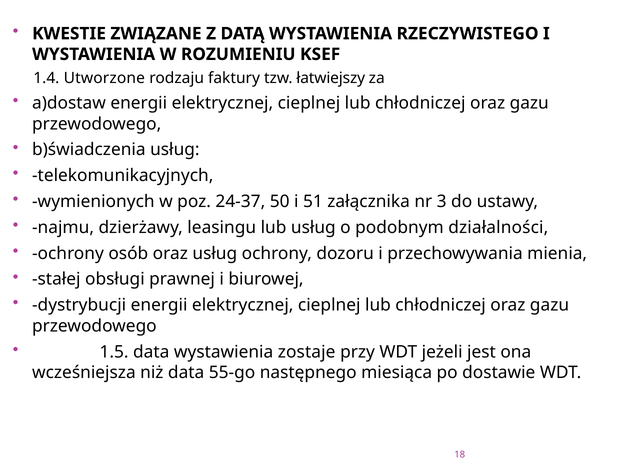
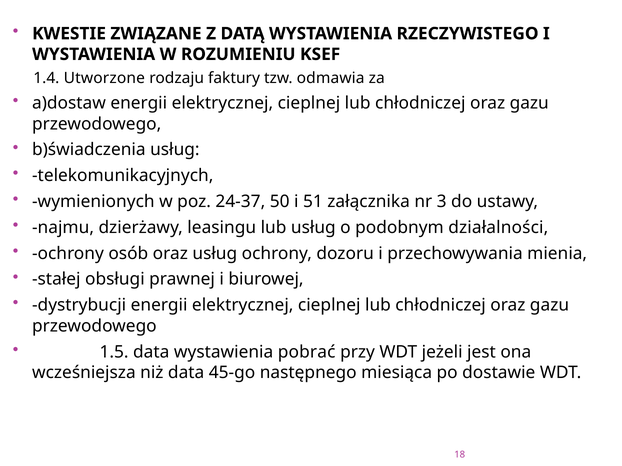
łatwiejszy: łatwiejszy -> odmawia
zostaje: zostaje -> pobrać
55-go: 55-go -> 45-go
